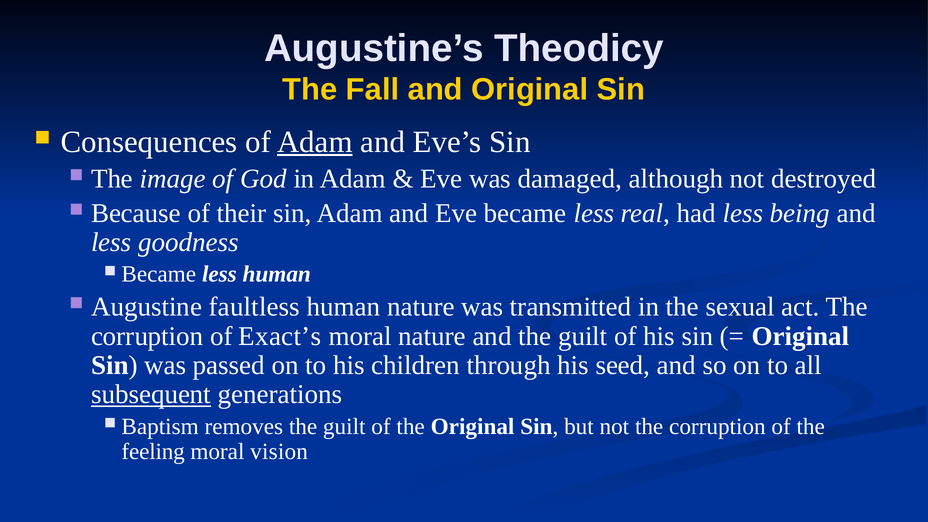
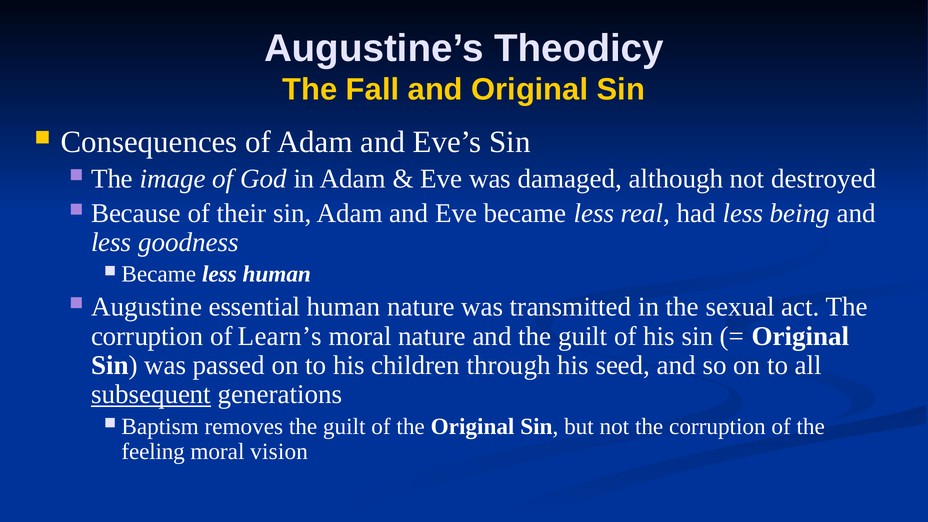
Adam at (315, 142) underline: present -> none
faultless: faultless -> essential
Exact’s: Exact’s -> Learn’s
